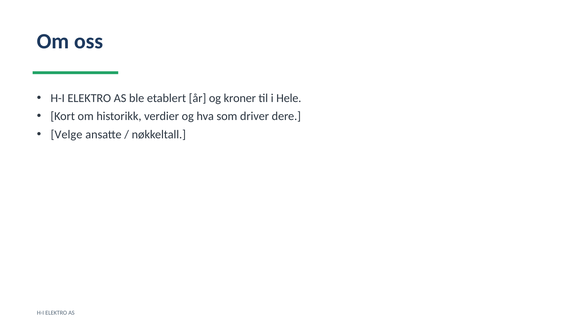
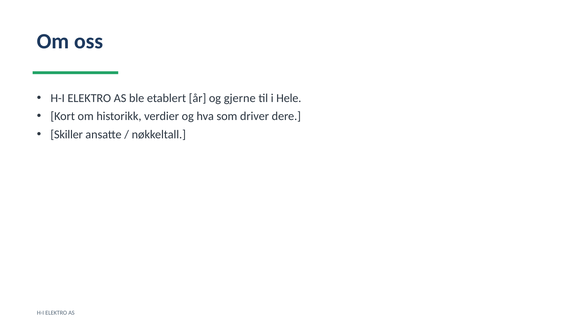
kroner: kroner -> gjerne
Velge: Velge -> Skiller
